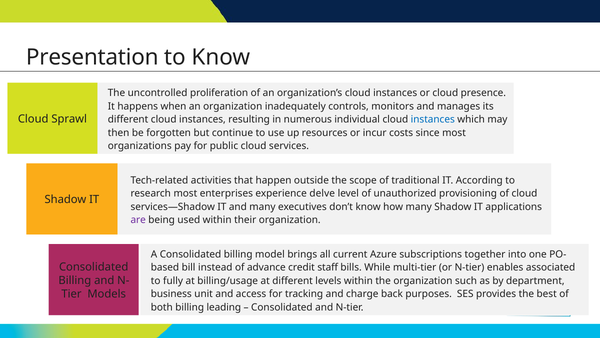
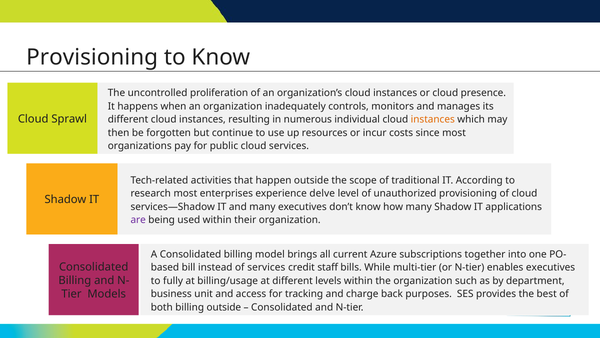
Presentation at (92, 57): Presentation -> Provisioning
instances at (433, 119) colour: blue -> orange
of advance: advance -> services
enables associated: associated -> executives
billing leading: leading -> outside
